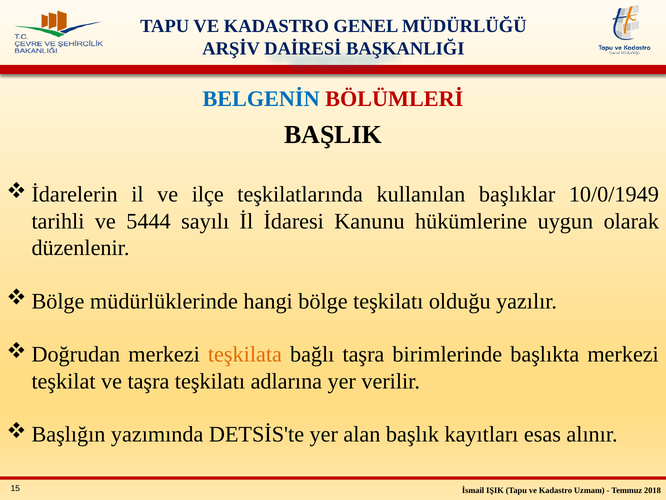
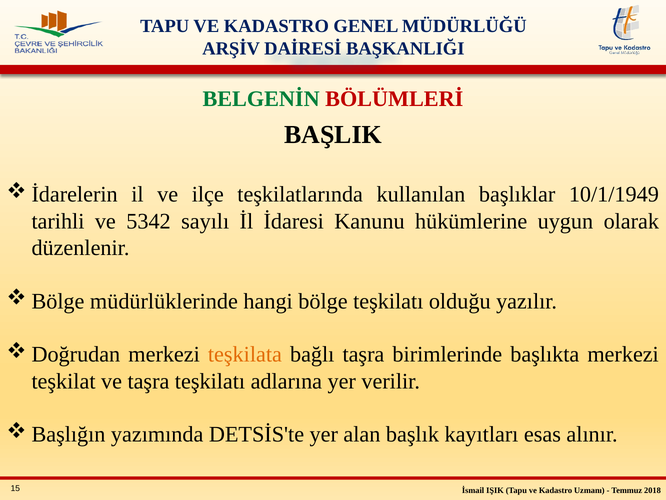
BELGENİN colour: blue -> green
10/0/1949: 10/0/1949 -> 10/1/1949
5444: 5444 -> 5342
